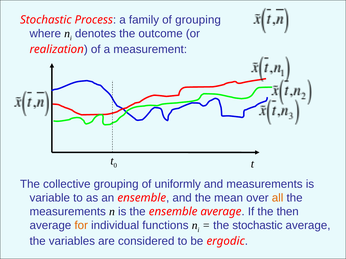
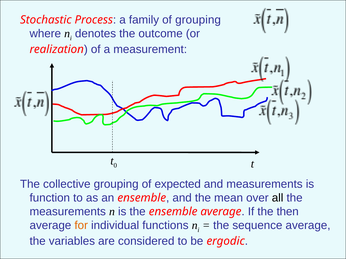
uniformly: uniformly -> expected
variable: variable -> function
all colour: orange -> black
the stochastic: stochastic -> sequence
